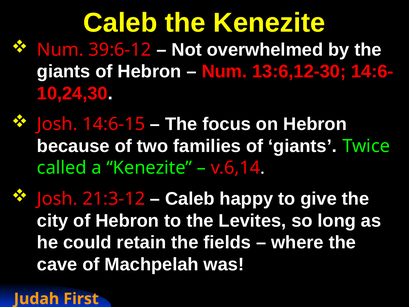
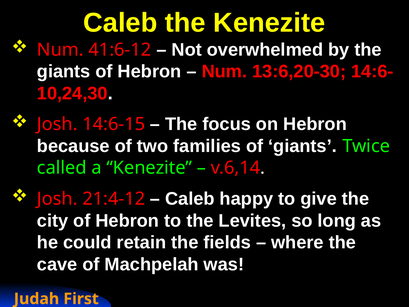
39:6-12: 39:6-12 -> 41:6-12
13:6,12-30: 13:6,12-30 -> 13:6,20-30
21:3-12: 21:3-12 -> 21:4-12
